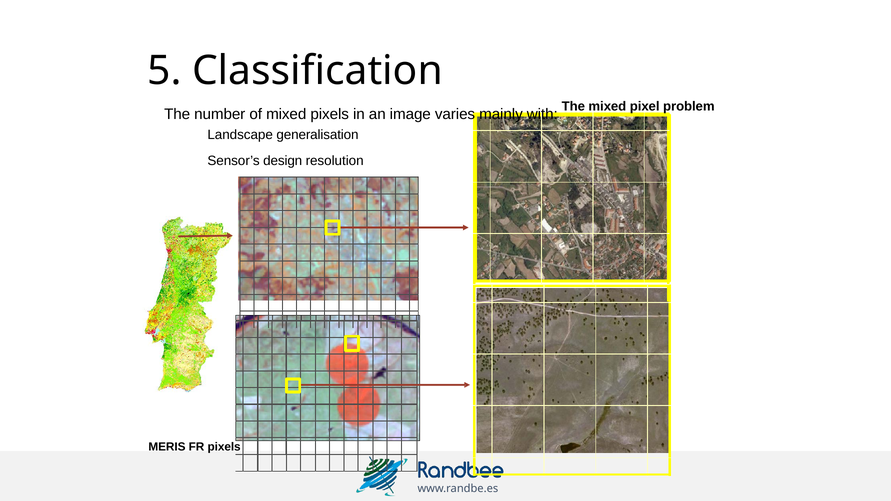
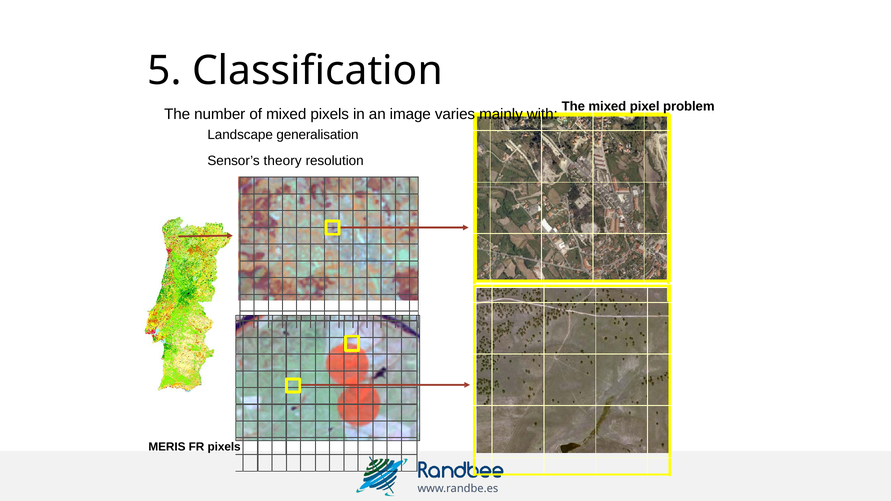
design: design -> theory
